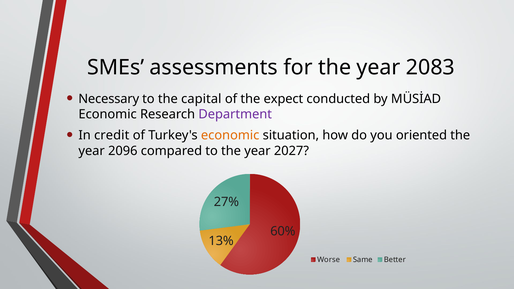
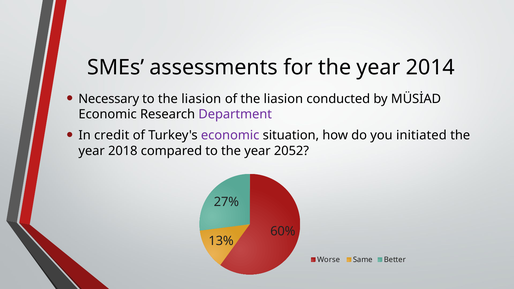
2083: 2083 -> 2014
to the capital: capital -> liasion
of the expect: expect -> liasion
economic at (230, 135) colour: orange -> purple
oriented: oriented -> initiated
2096: 2096 -> 2018
2027: 2027 -> 2052
